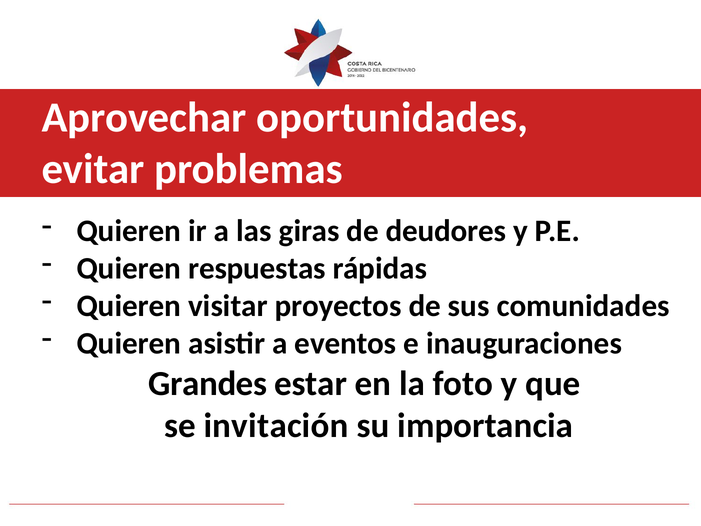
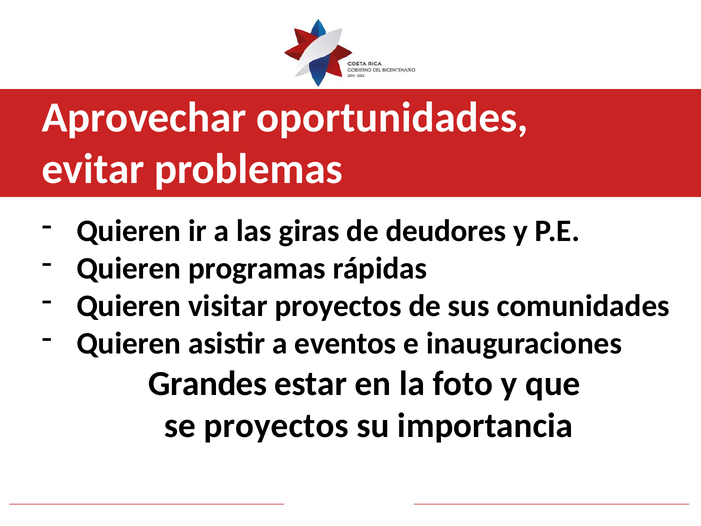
respuestas: respuestas -> programas
se invitación: invitación -> proyectos
